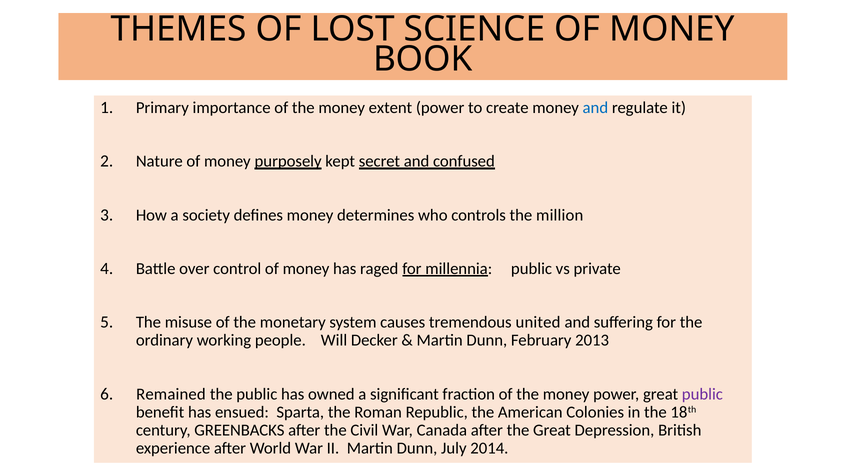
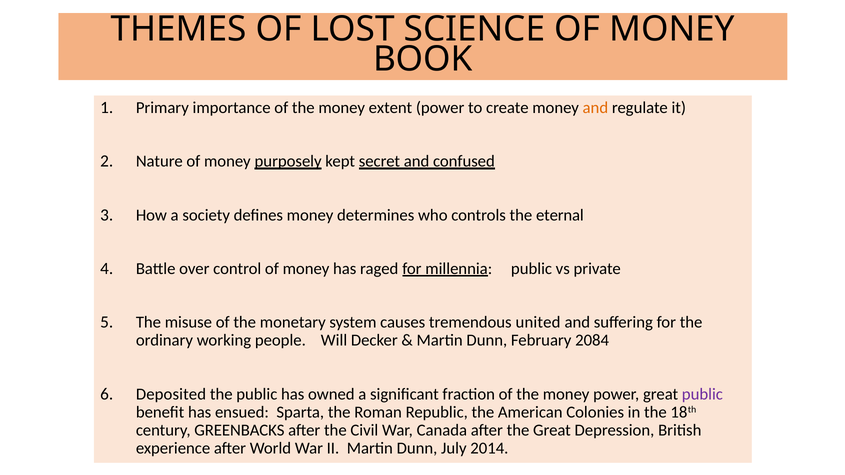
and at (595, 108) colour: blue -> orange
million: million -> eternal
2013: 2013 -> 2084
Remained: Remained -> Deposited
